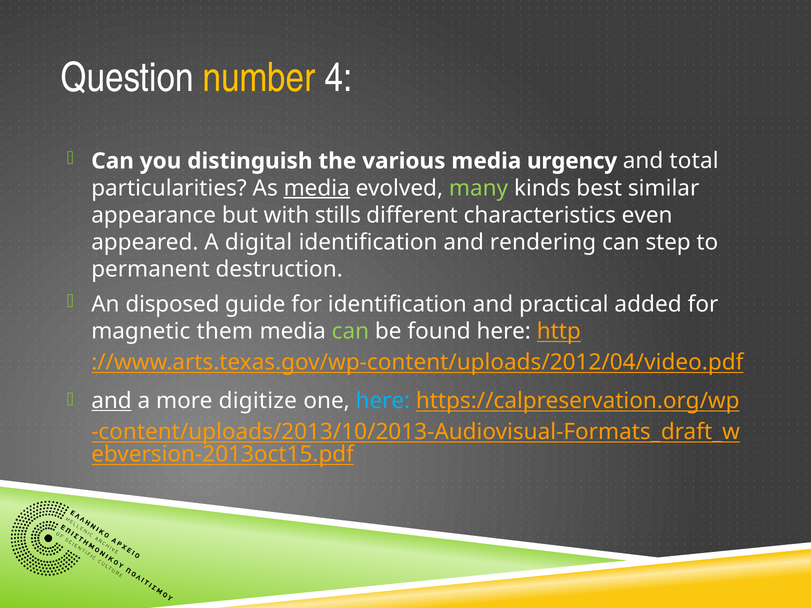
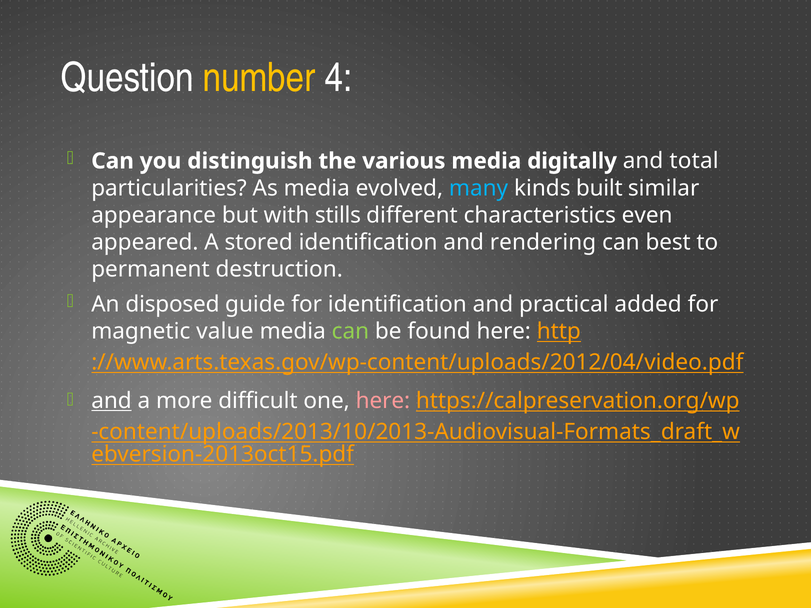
urgency: urgency -> digitally
media at (317, 188) underline: present -> none
many colour: light green -> light blue
best: best -> built
digital: digital -> stored
step: step -> best
them: them -> value
digitize: digitize -> difficult
here at (383, 401) colour: light blue -> pink
